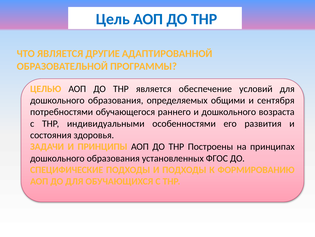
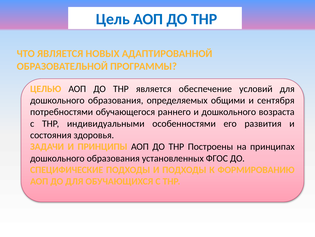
ДРУГИЕ: ДРУГИЕ -> НОВЫХ
